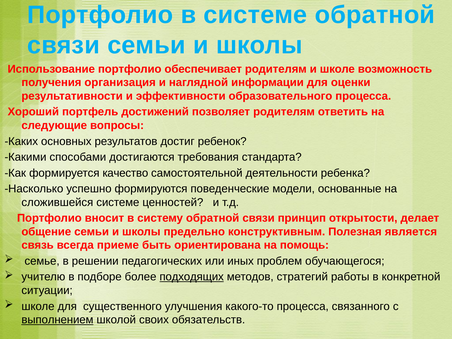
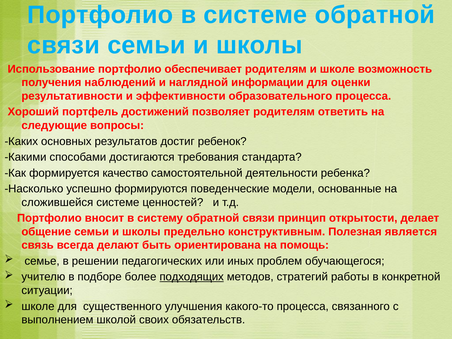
организация: организация -> наблюдений
приеме: приеме -> делают
выполнением underline: present -> none
